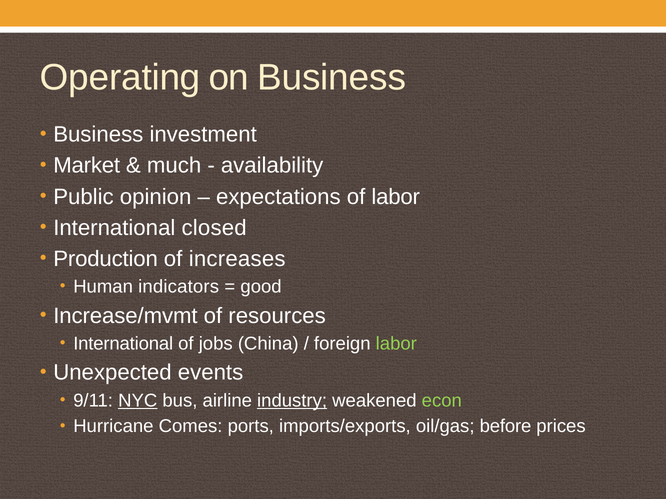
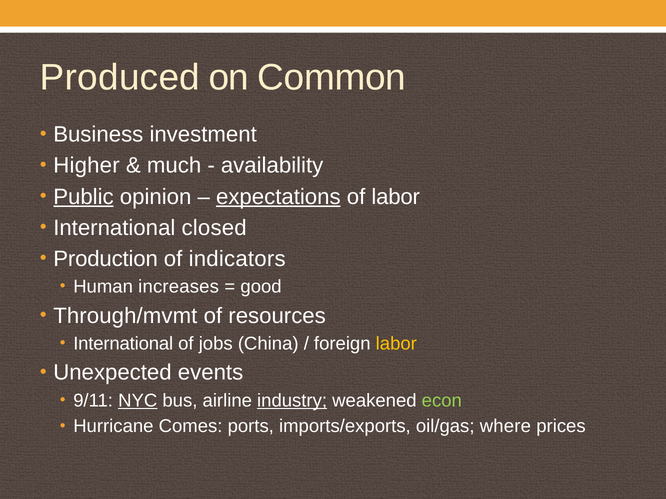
Operating: Operating -> Produced
on Business: Business -> Common
Market: Market -> Higher
Public underline: none -> present
expectations underline: none -> present
increases: increases -> indicators
indicators: indicators -> increases
Increase/mvmt: Increase/mvmt -> Through/mvmt
labor at (396, 344) colour: light green -> yellow
before: before -> where
